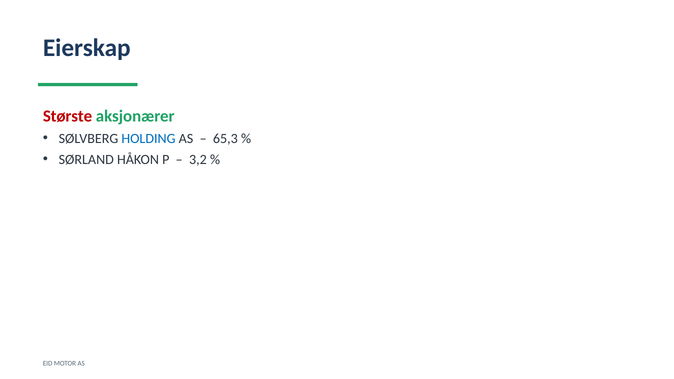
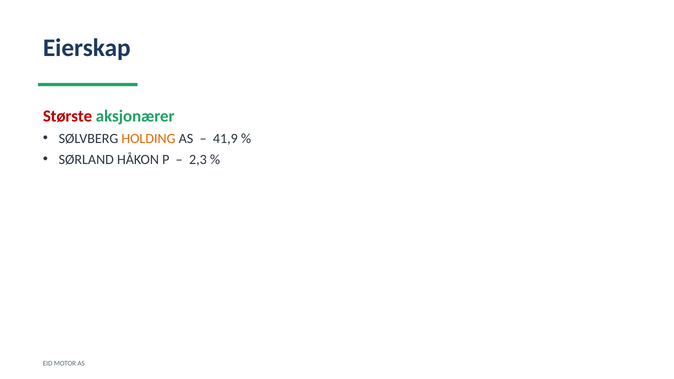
HOLDING colour: blue -> orange
65,3: 65,3 -> 41,9
3,2: 3,2 -> 2,3
